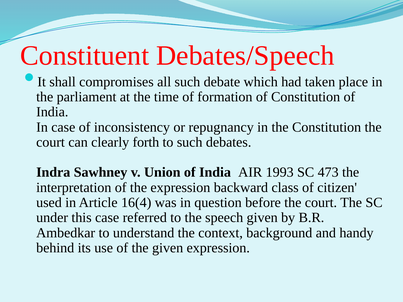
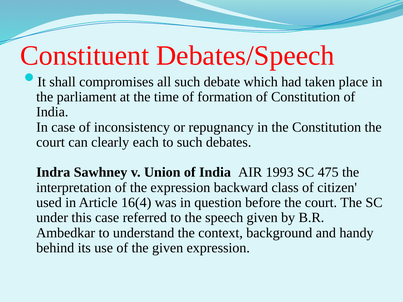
forth: forth -> each
473: 473 -> 475
